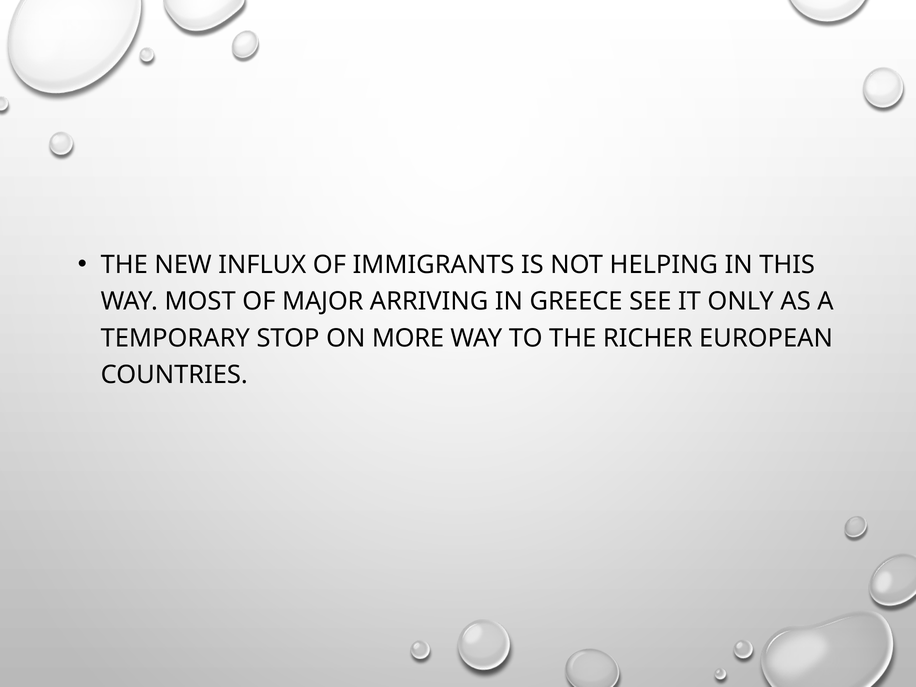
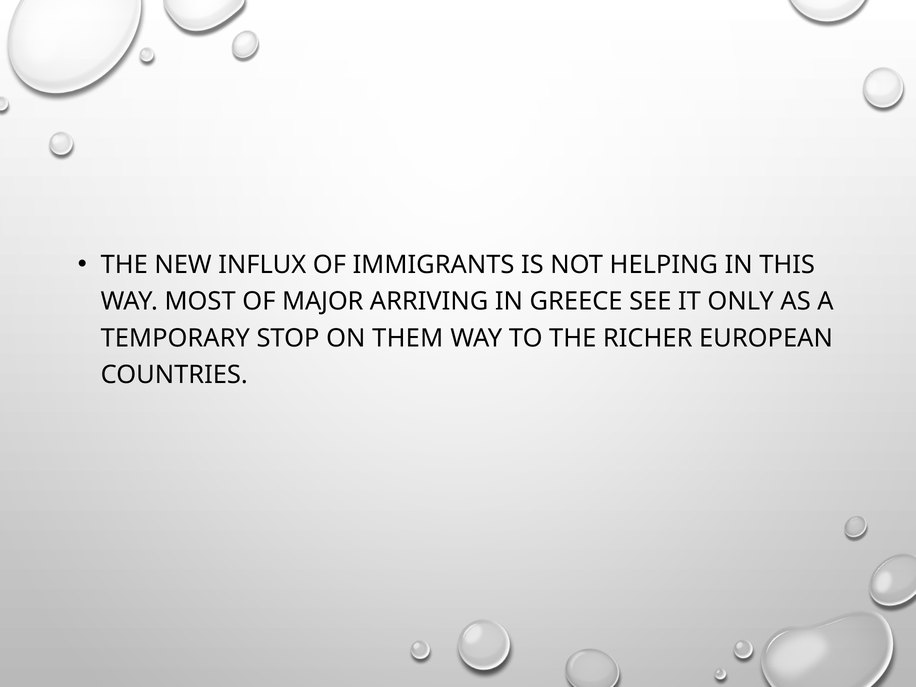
MORE: MORE -> THEM
